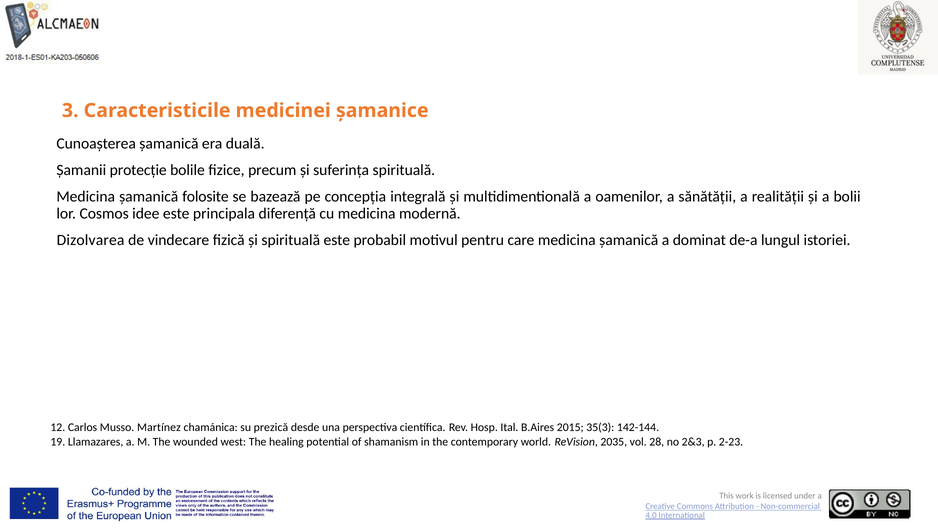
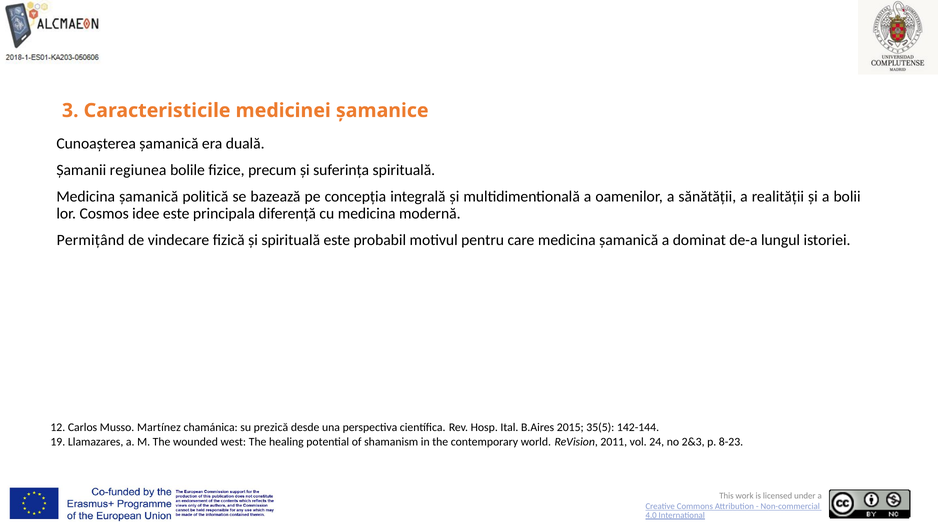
protecție: protecție -> regiunea
folosite: folosite -> politică
Dizolvarea: Dizolvarea -> Permițând
35(3: 35(3 -> 35(5
2035: 2035 -> 2011
28: 28 -> 24
2-23: 2-23 -> 8-23
